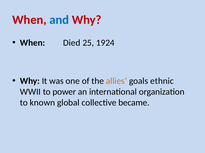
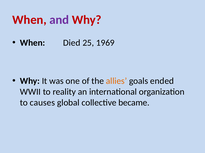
and colour: blue -> purple
1924: 1924 -> 1969
ethnic: ethnic -> ended
power: power -> reality
known: known -> causes
